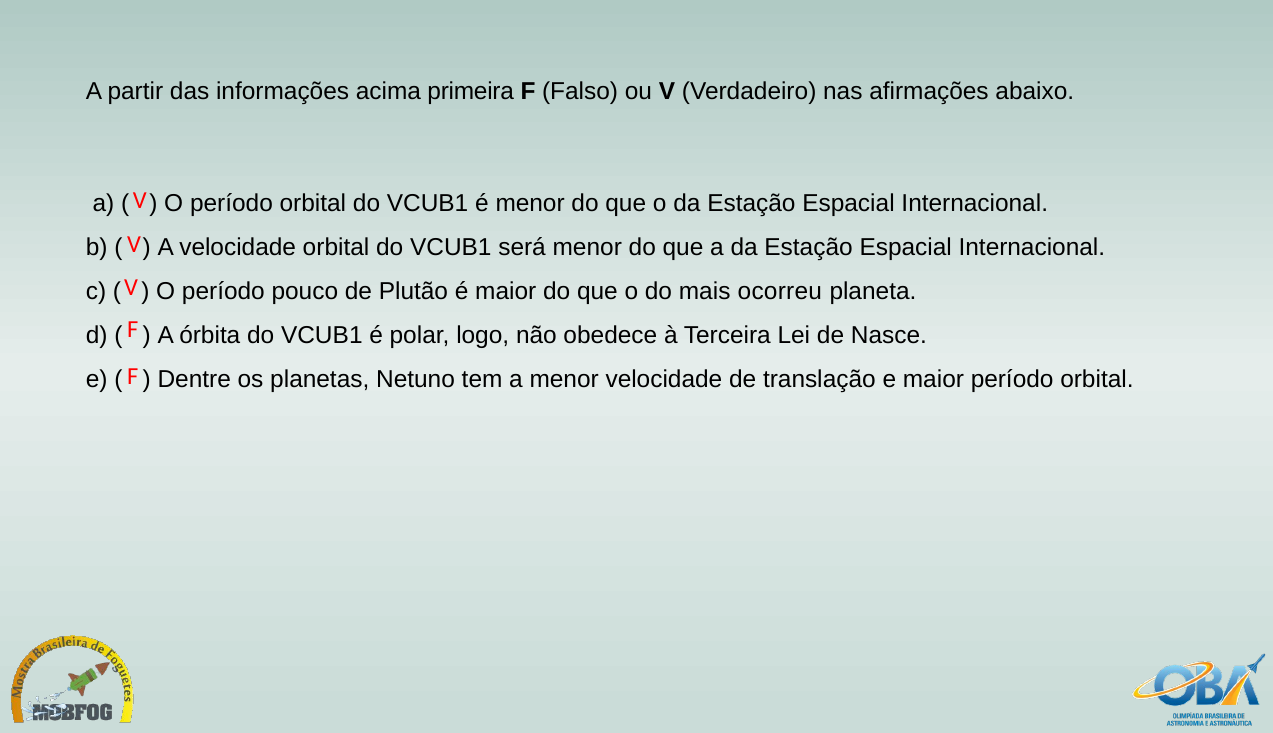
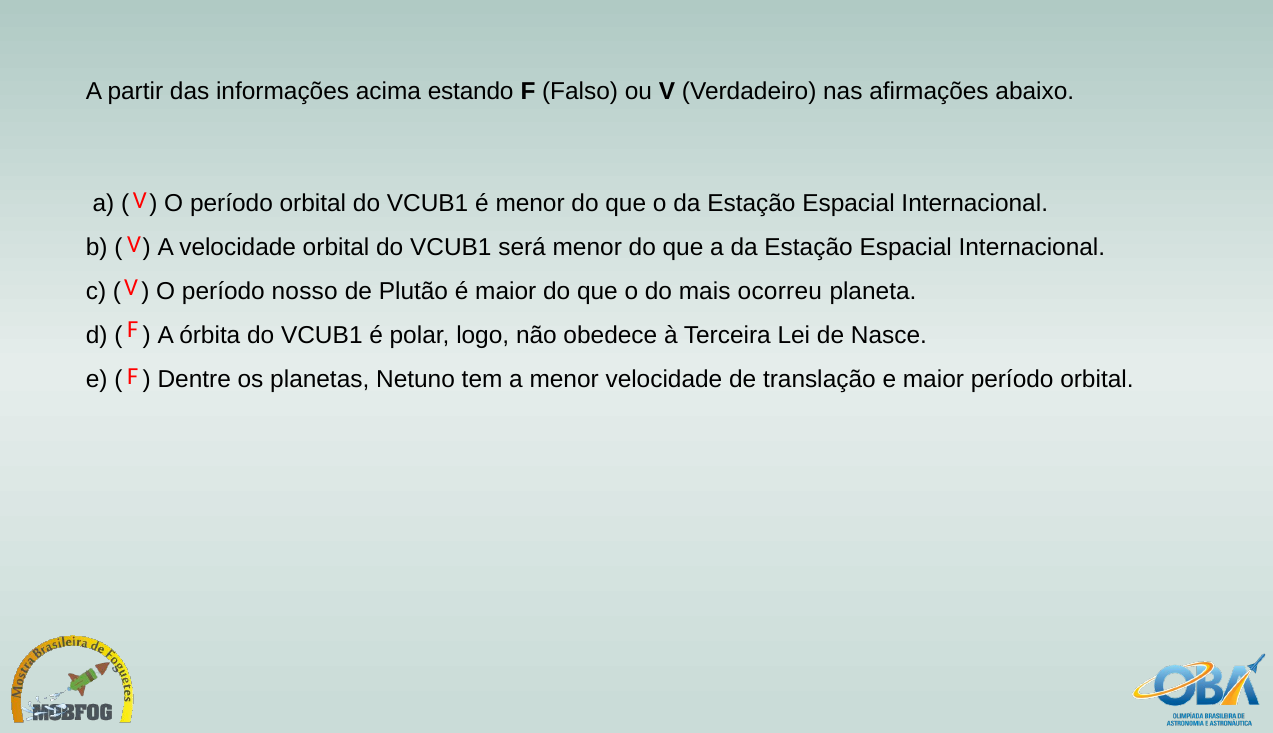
primeira: primeira -> estando
pouco: pouco -> nosso
